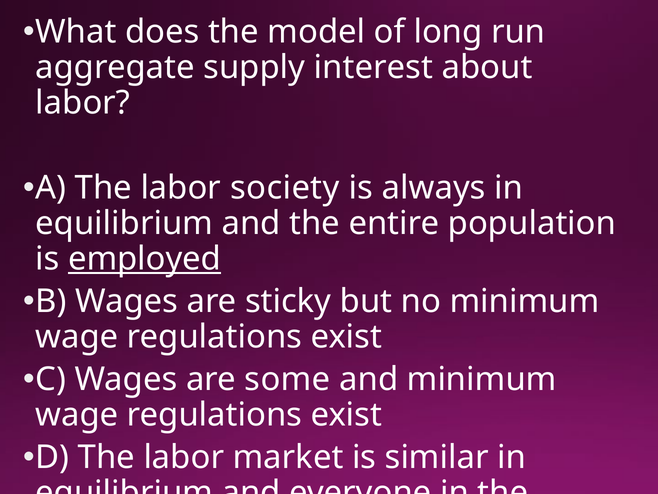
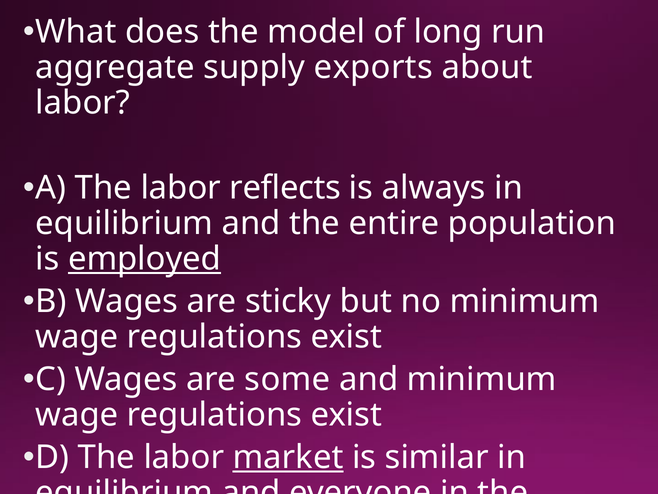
interest: interest -> exports
society: society -> reflects
market underline: none -> present
